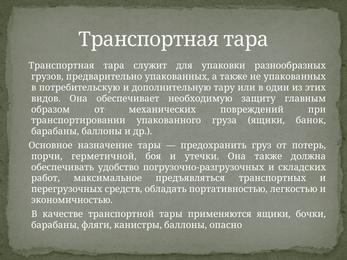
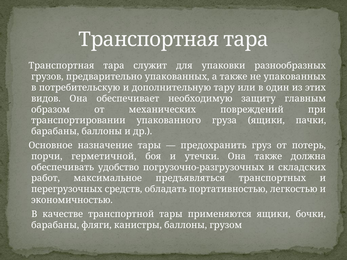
банок: банок -> пачки
опасно: опасно -> грузом
